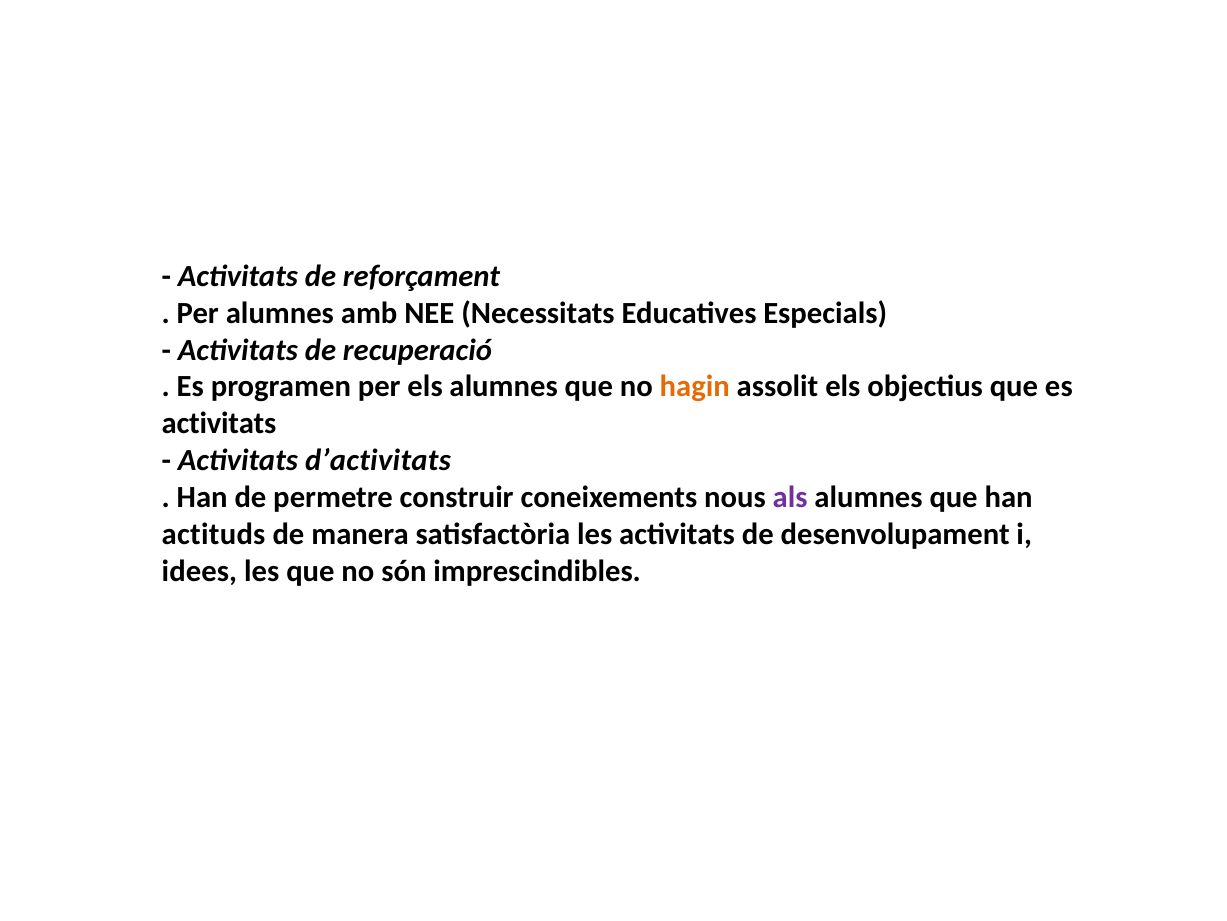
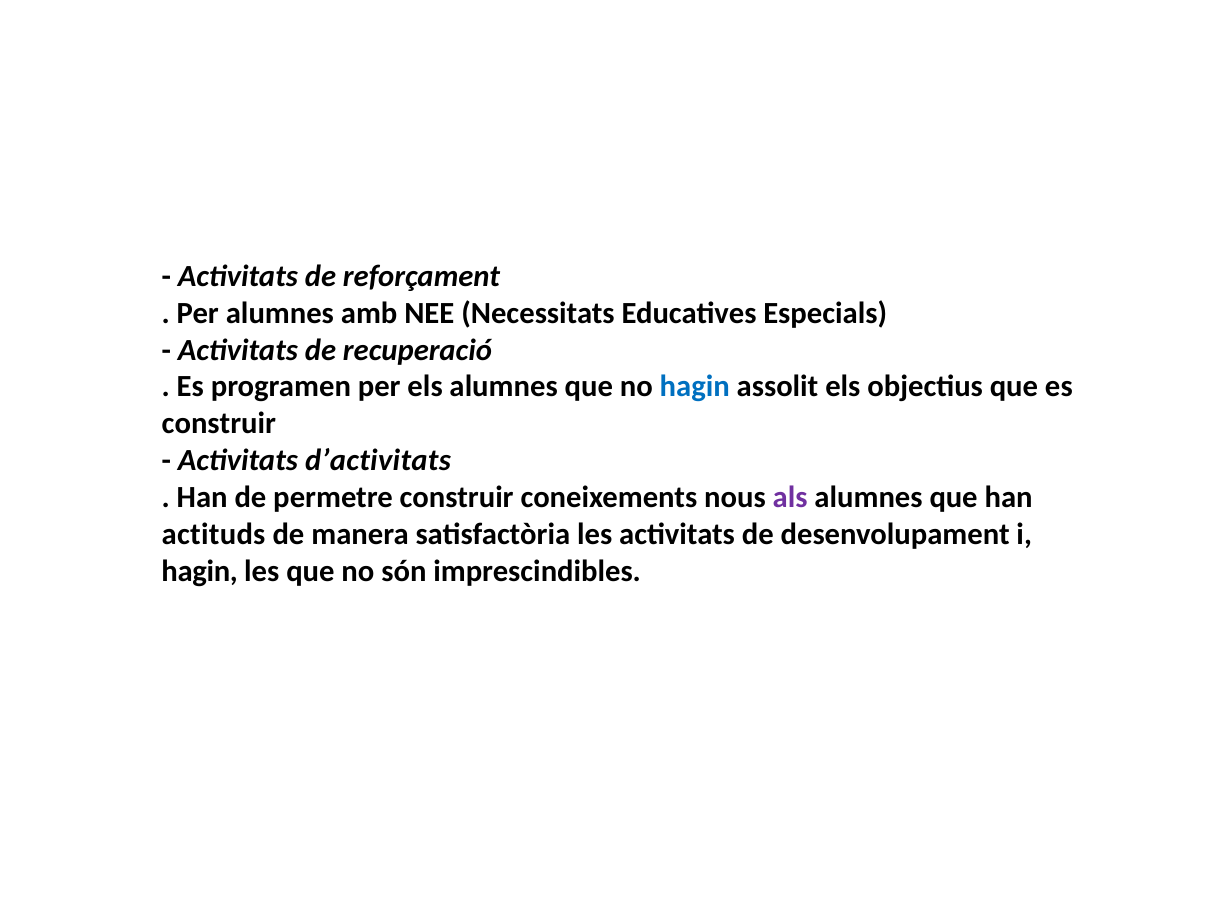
hagin at (695, 386) colour: orange -> blue
activitats at (219, 423): activitats -> construir
idees at (199, 571): idees -> hagin
